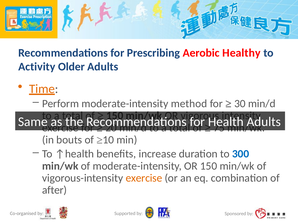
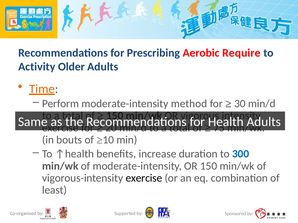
Healthy: Healthy -> Require
exercise at (144, 178) colour: orange -> black
after: after -> least
